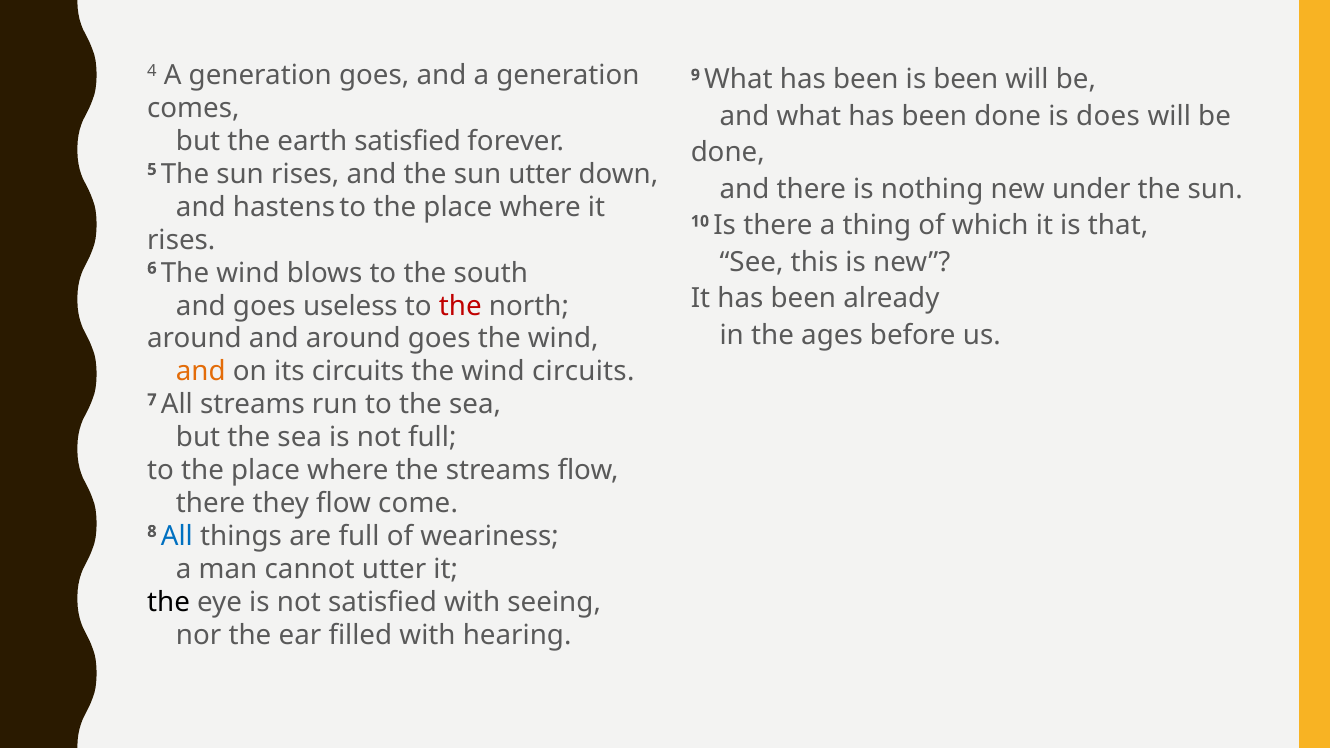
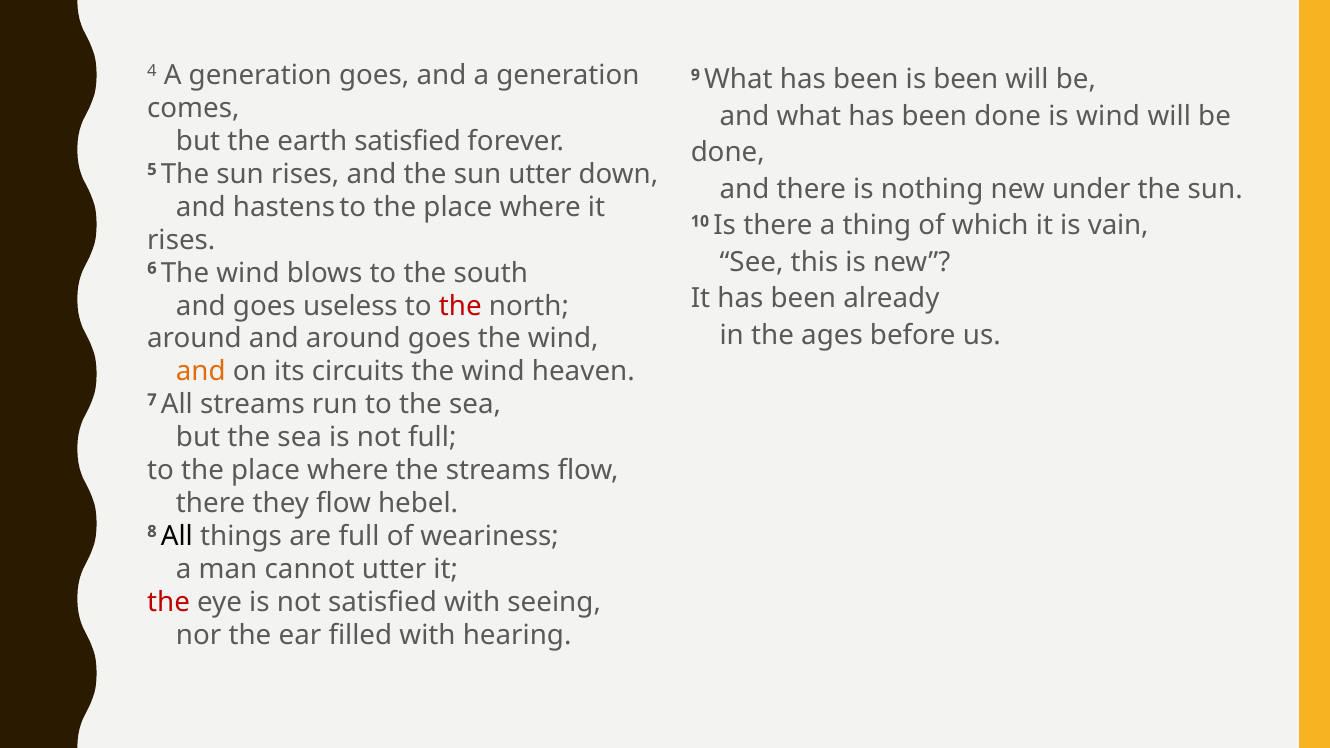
is does: does -> wind
that: that -> vain
wind circuits: circuits -> heaven
come: come -> hebel
All at (177, 536) colour: blue -> black
the at (169, 602) colour: black -> red
